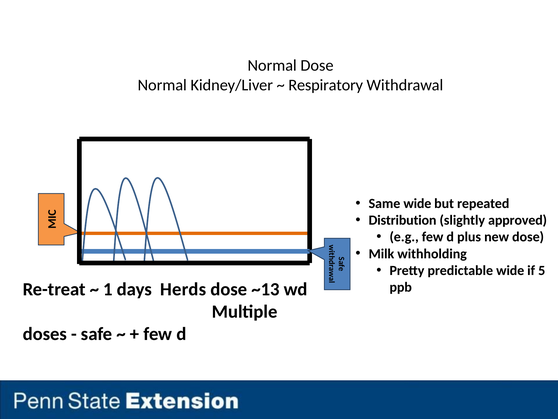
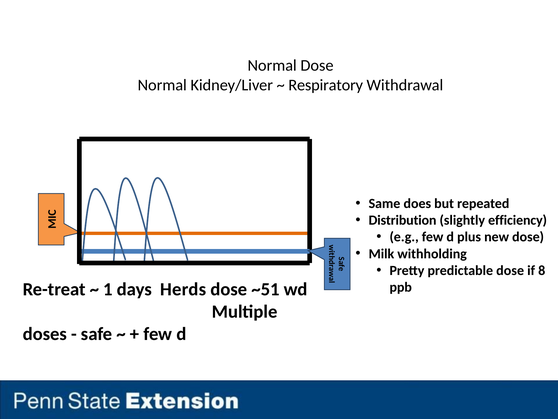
Same wide: wide -> does
approved: approved -> efficiency
predictable wide: wide -> dose
5: 5 -> 8
~13: ~13 -> ~51
